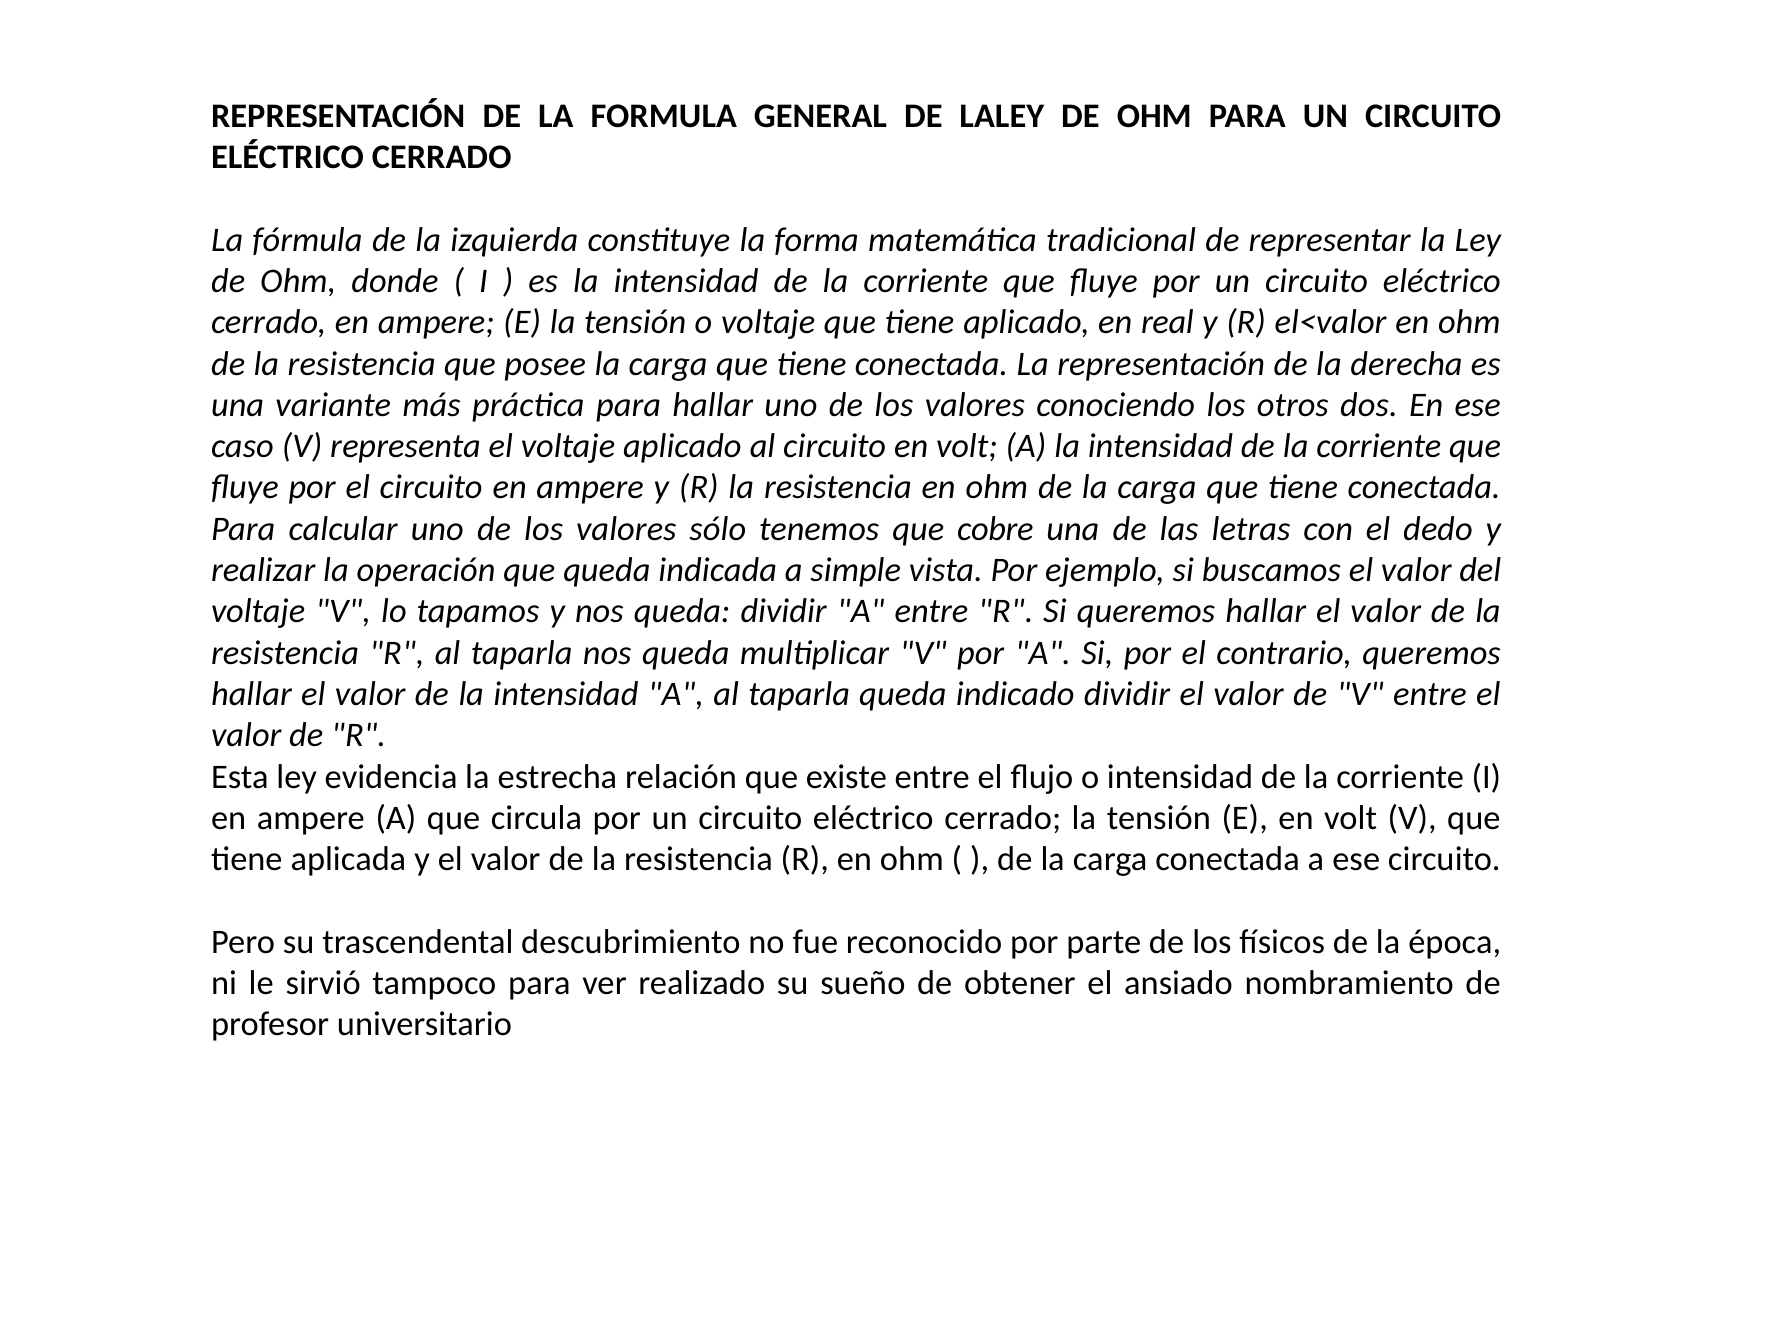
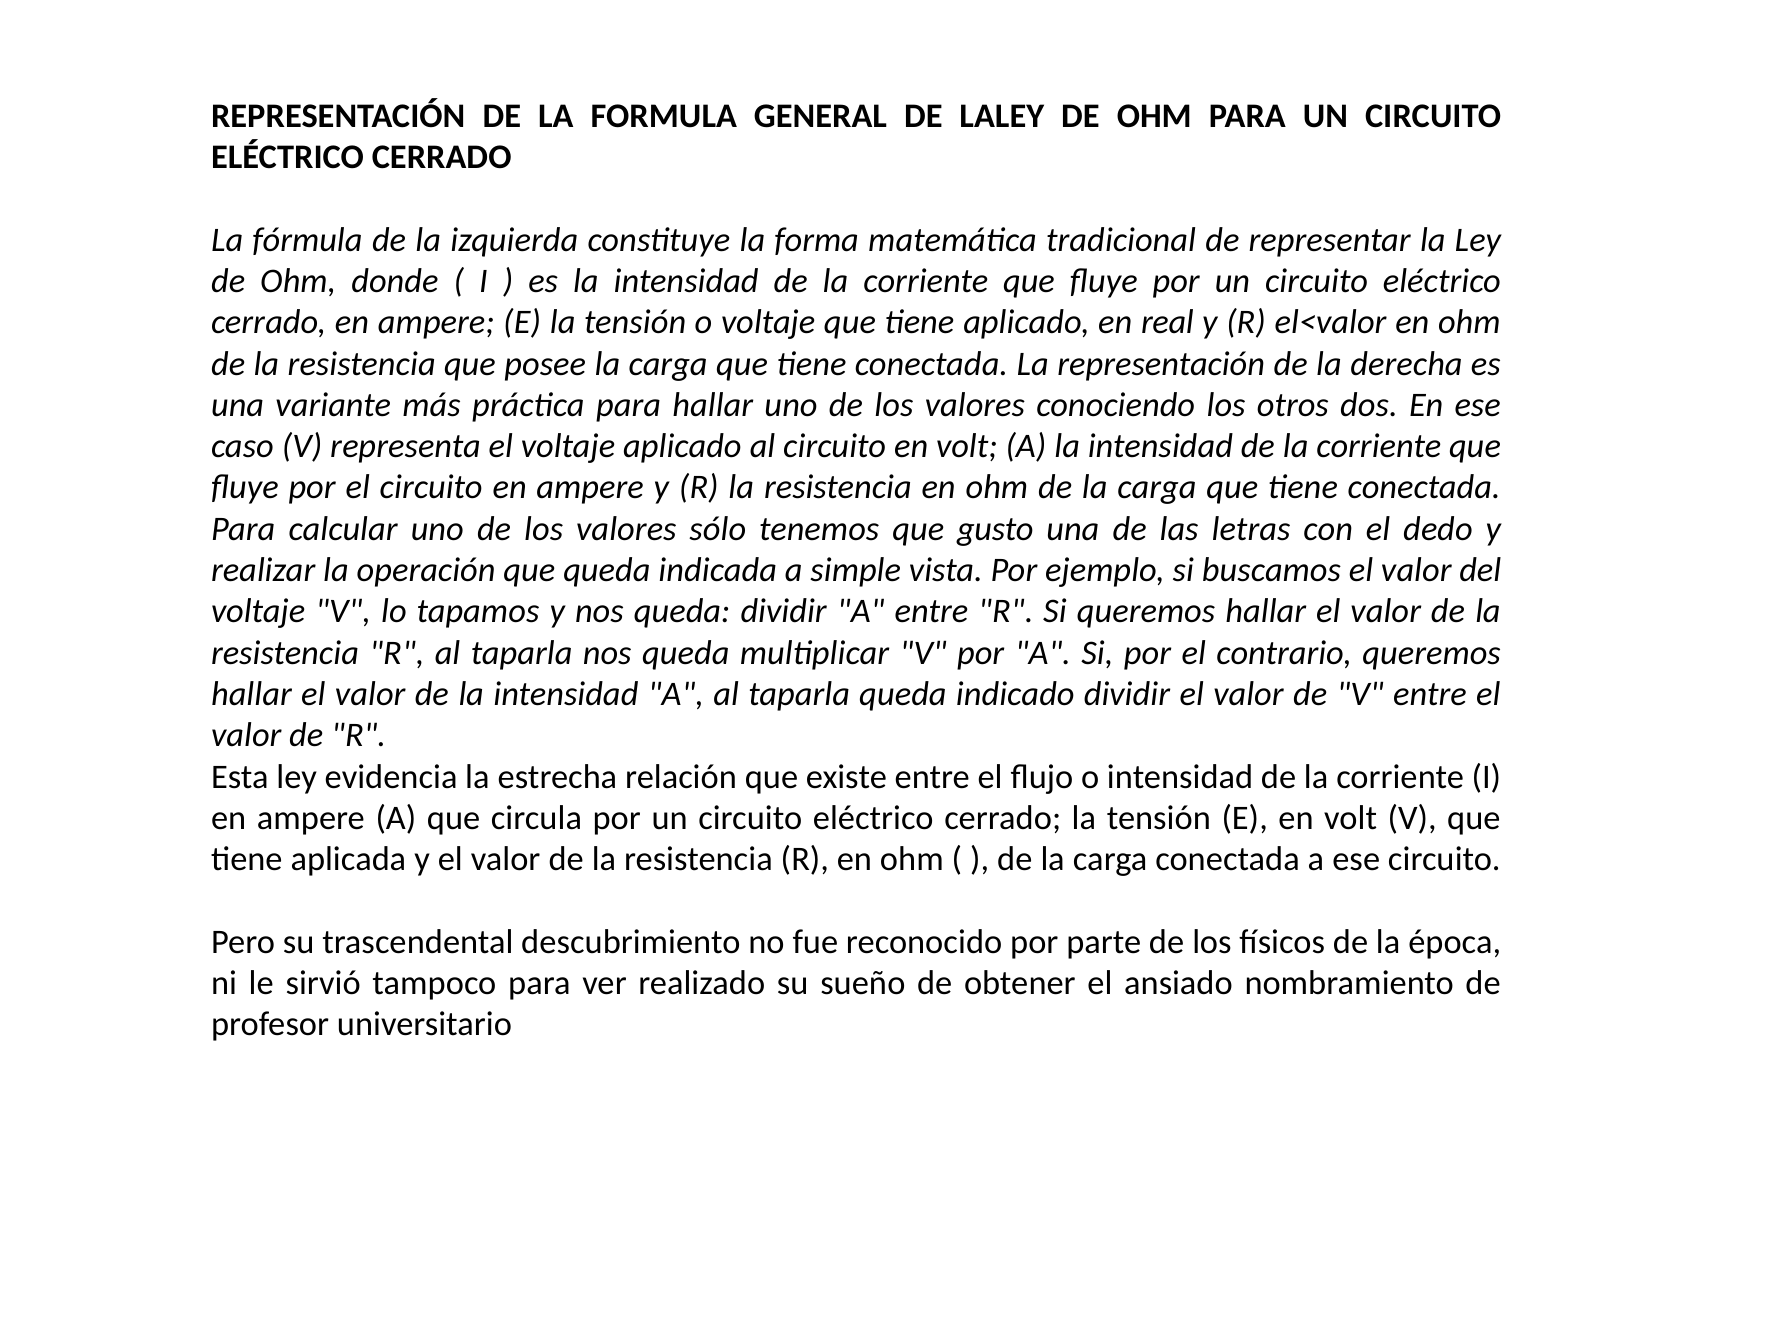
cobre: cobre -> gusto
